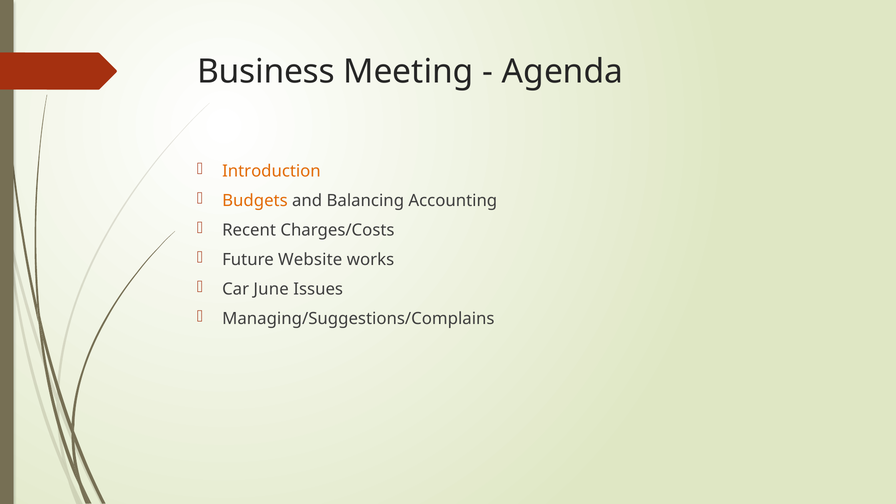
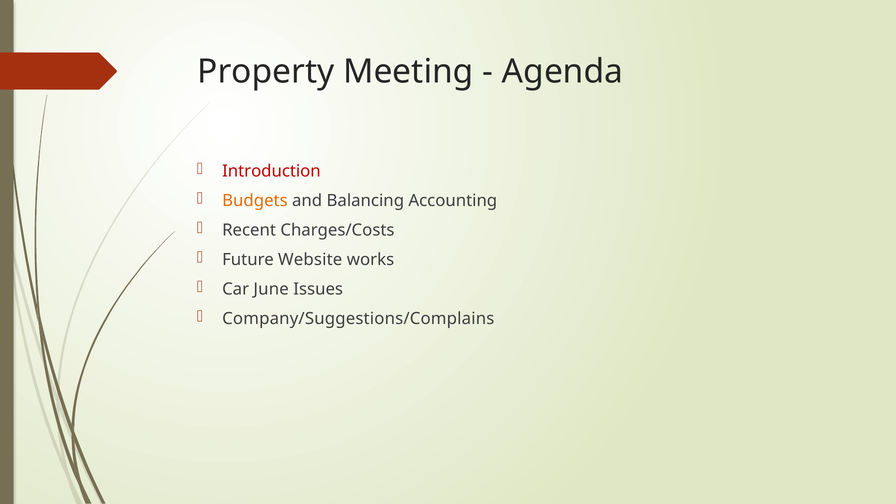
Business: Business -> Property
Introduction colour: orange -> red
Managing/Suggestions/Complains: Managing/Suggestions/Complains -> Company/Suggestions/Complains
